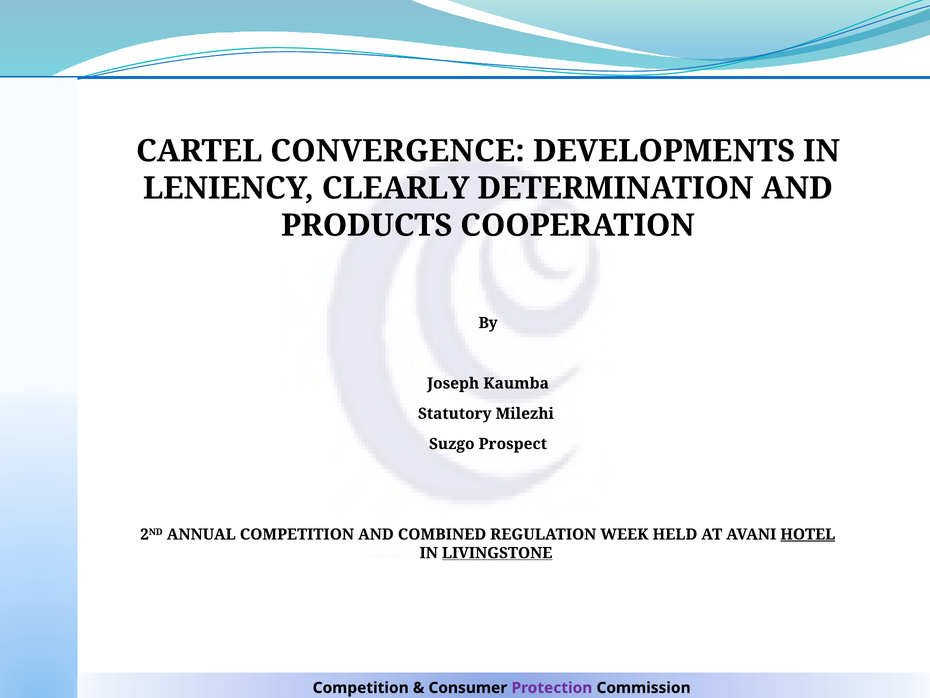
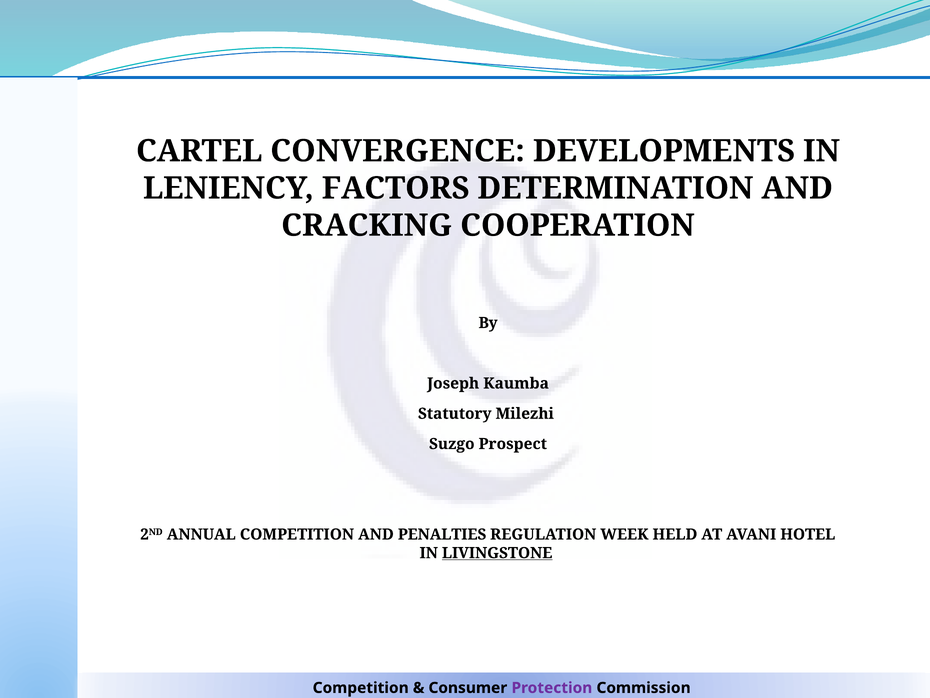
CLEARLY: CLEARLY -> FACTORS
PRODUCTS: PRODUCTS -> CRACKING
COMBINED: COMBINED -> PENALTIES
HOTEL underline: present -> none
